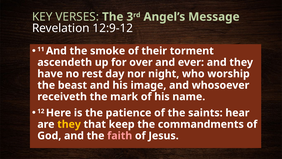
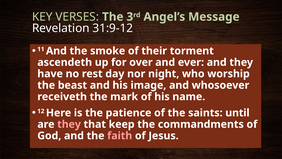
12:9-12: 12:9-12 -> 31:9-12
hear: hear -> until
they at (69, 124) colour: yellow -> pink
